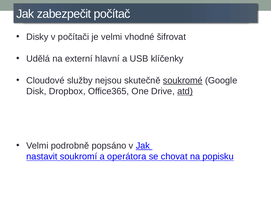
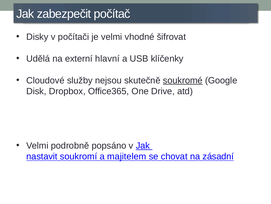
atd underline: present -> none
operátora: operátora -> majitelem
popisku: popisku -> zásadní
